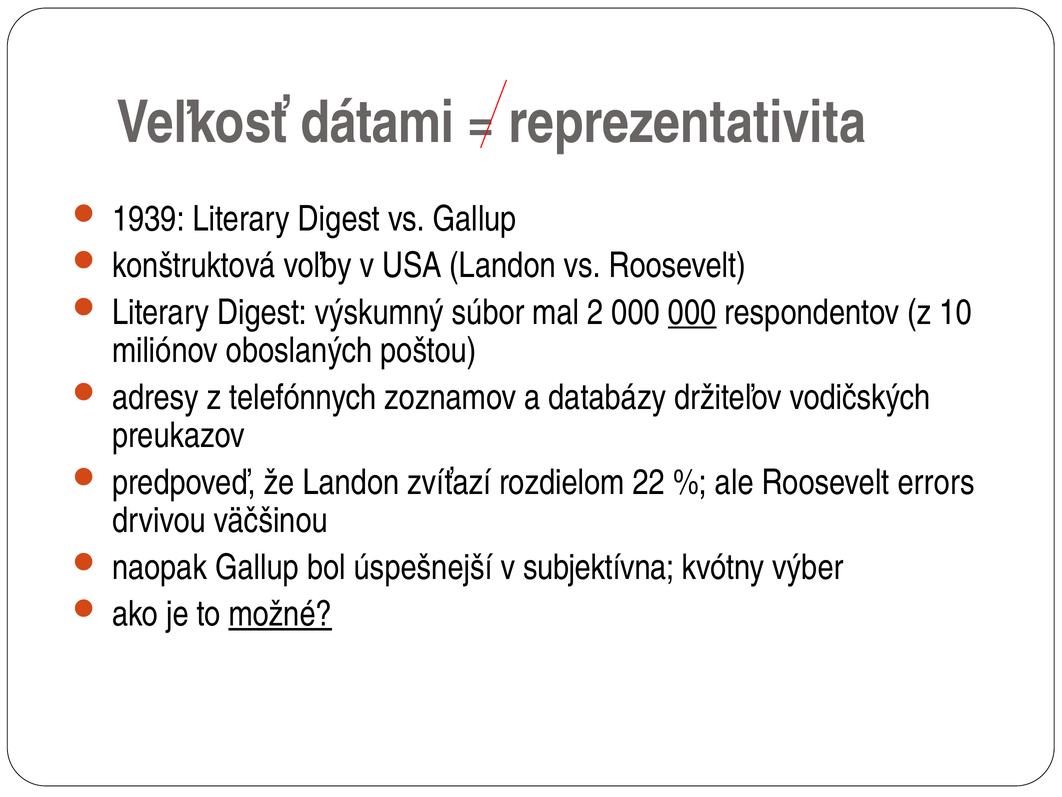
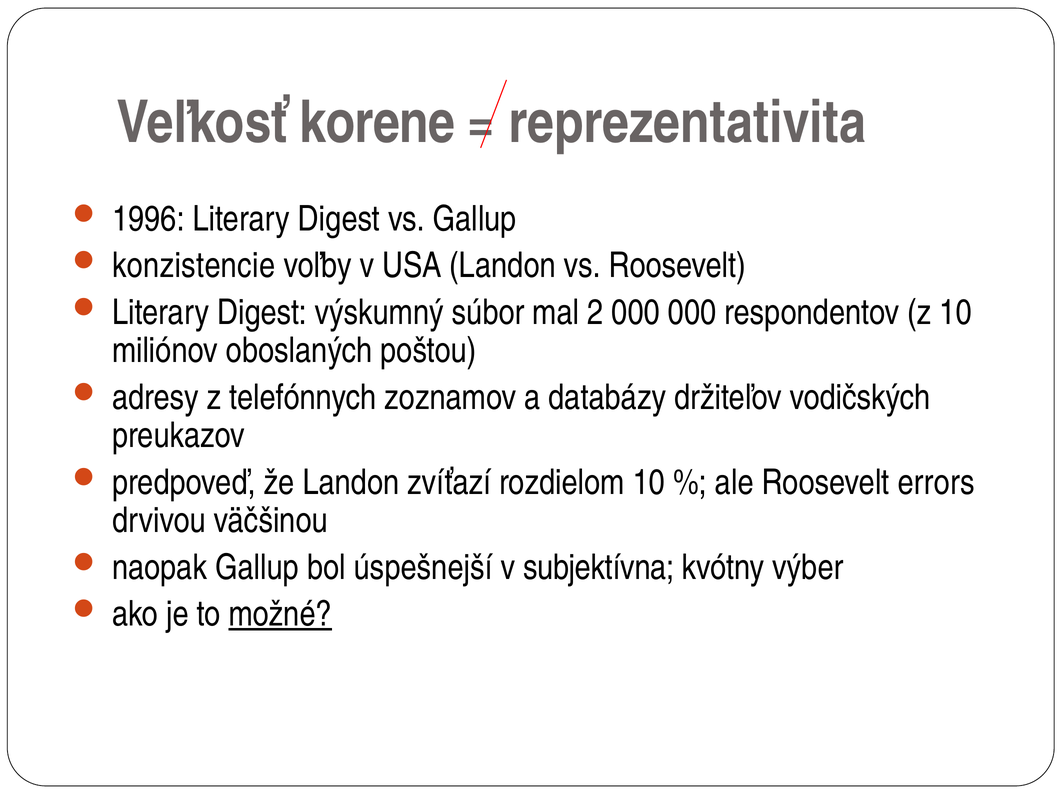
dátami: dátami -> korene
1939: 1939 -> 1996
konštruktová: konštruktová -> konzistencie
000 at (692, 312) underline: present -> none
rozdielom 22: 22 -> 10
